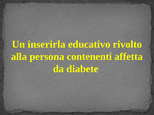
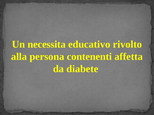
inserirla: inserirla -> necessita
